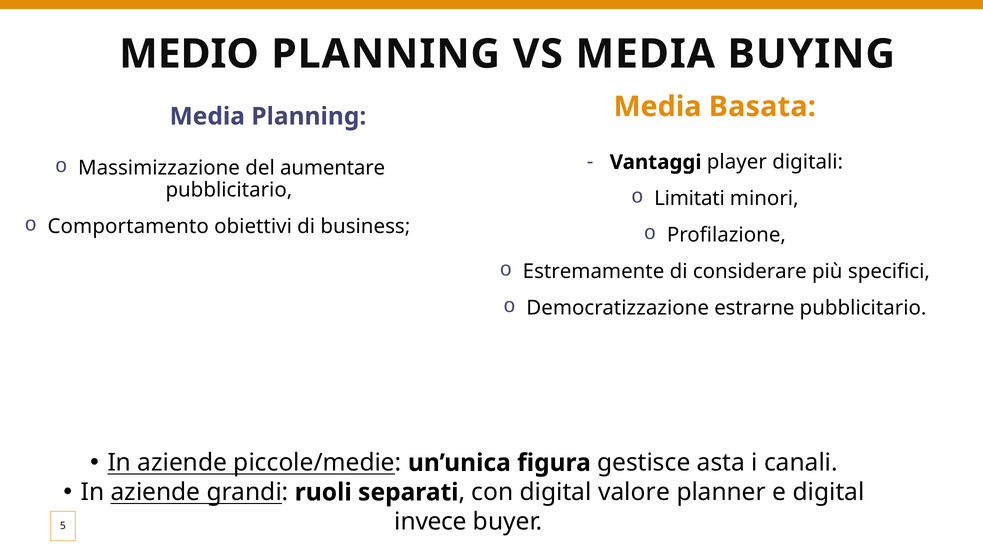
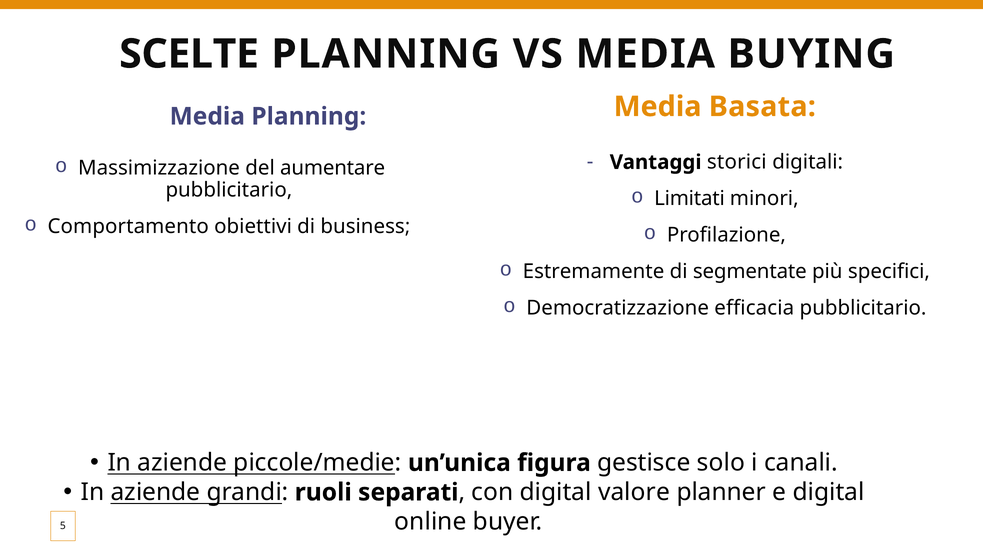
MEDIO: MEDIO -> SCELTE
player: player -> storici
considerare: considerare -> segmentate
estrarne: estrarne -> efficacia
asta: asta -> solo
invece: invece -> online
